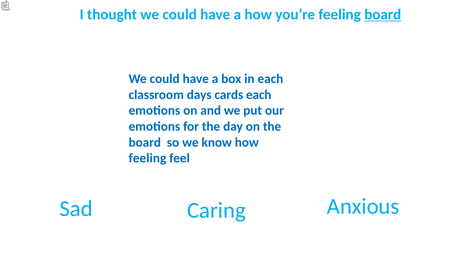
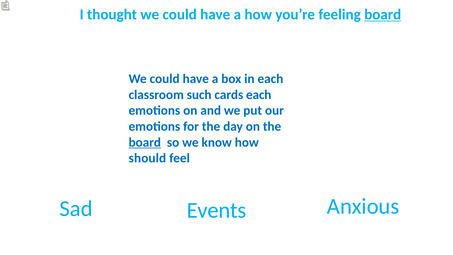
days: days -> such
board at (145, 142) underline: none -> present
feeling at (147, 158): feeling -> should
Caring: Caring -> Events
